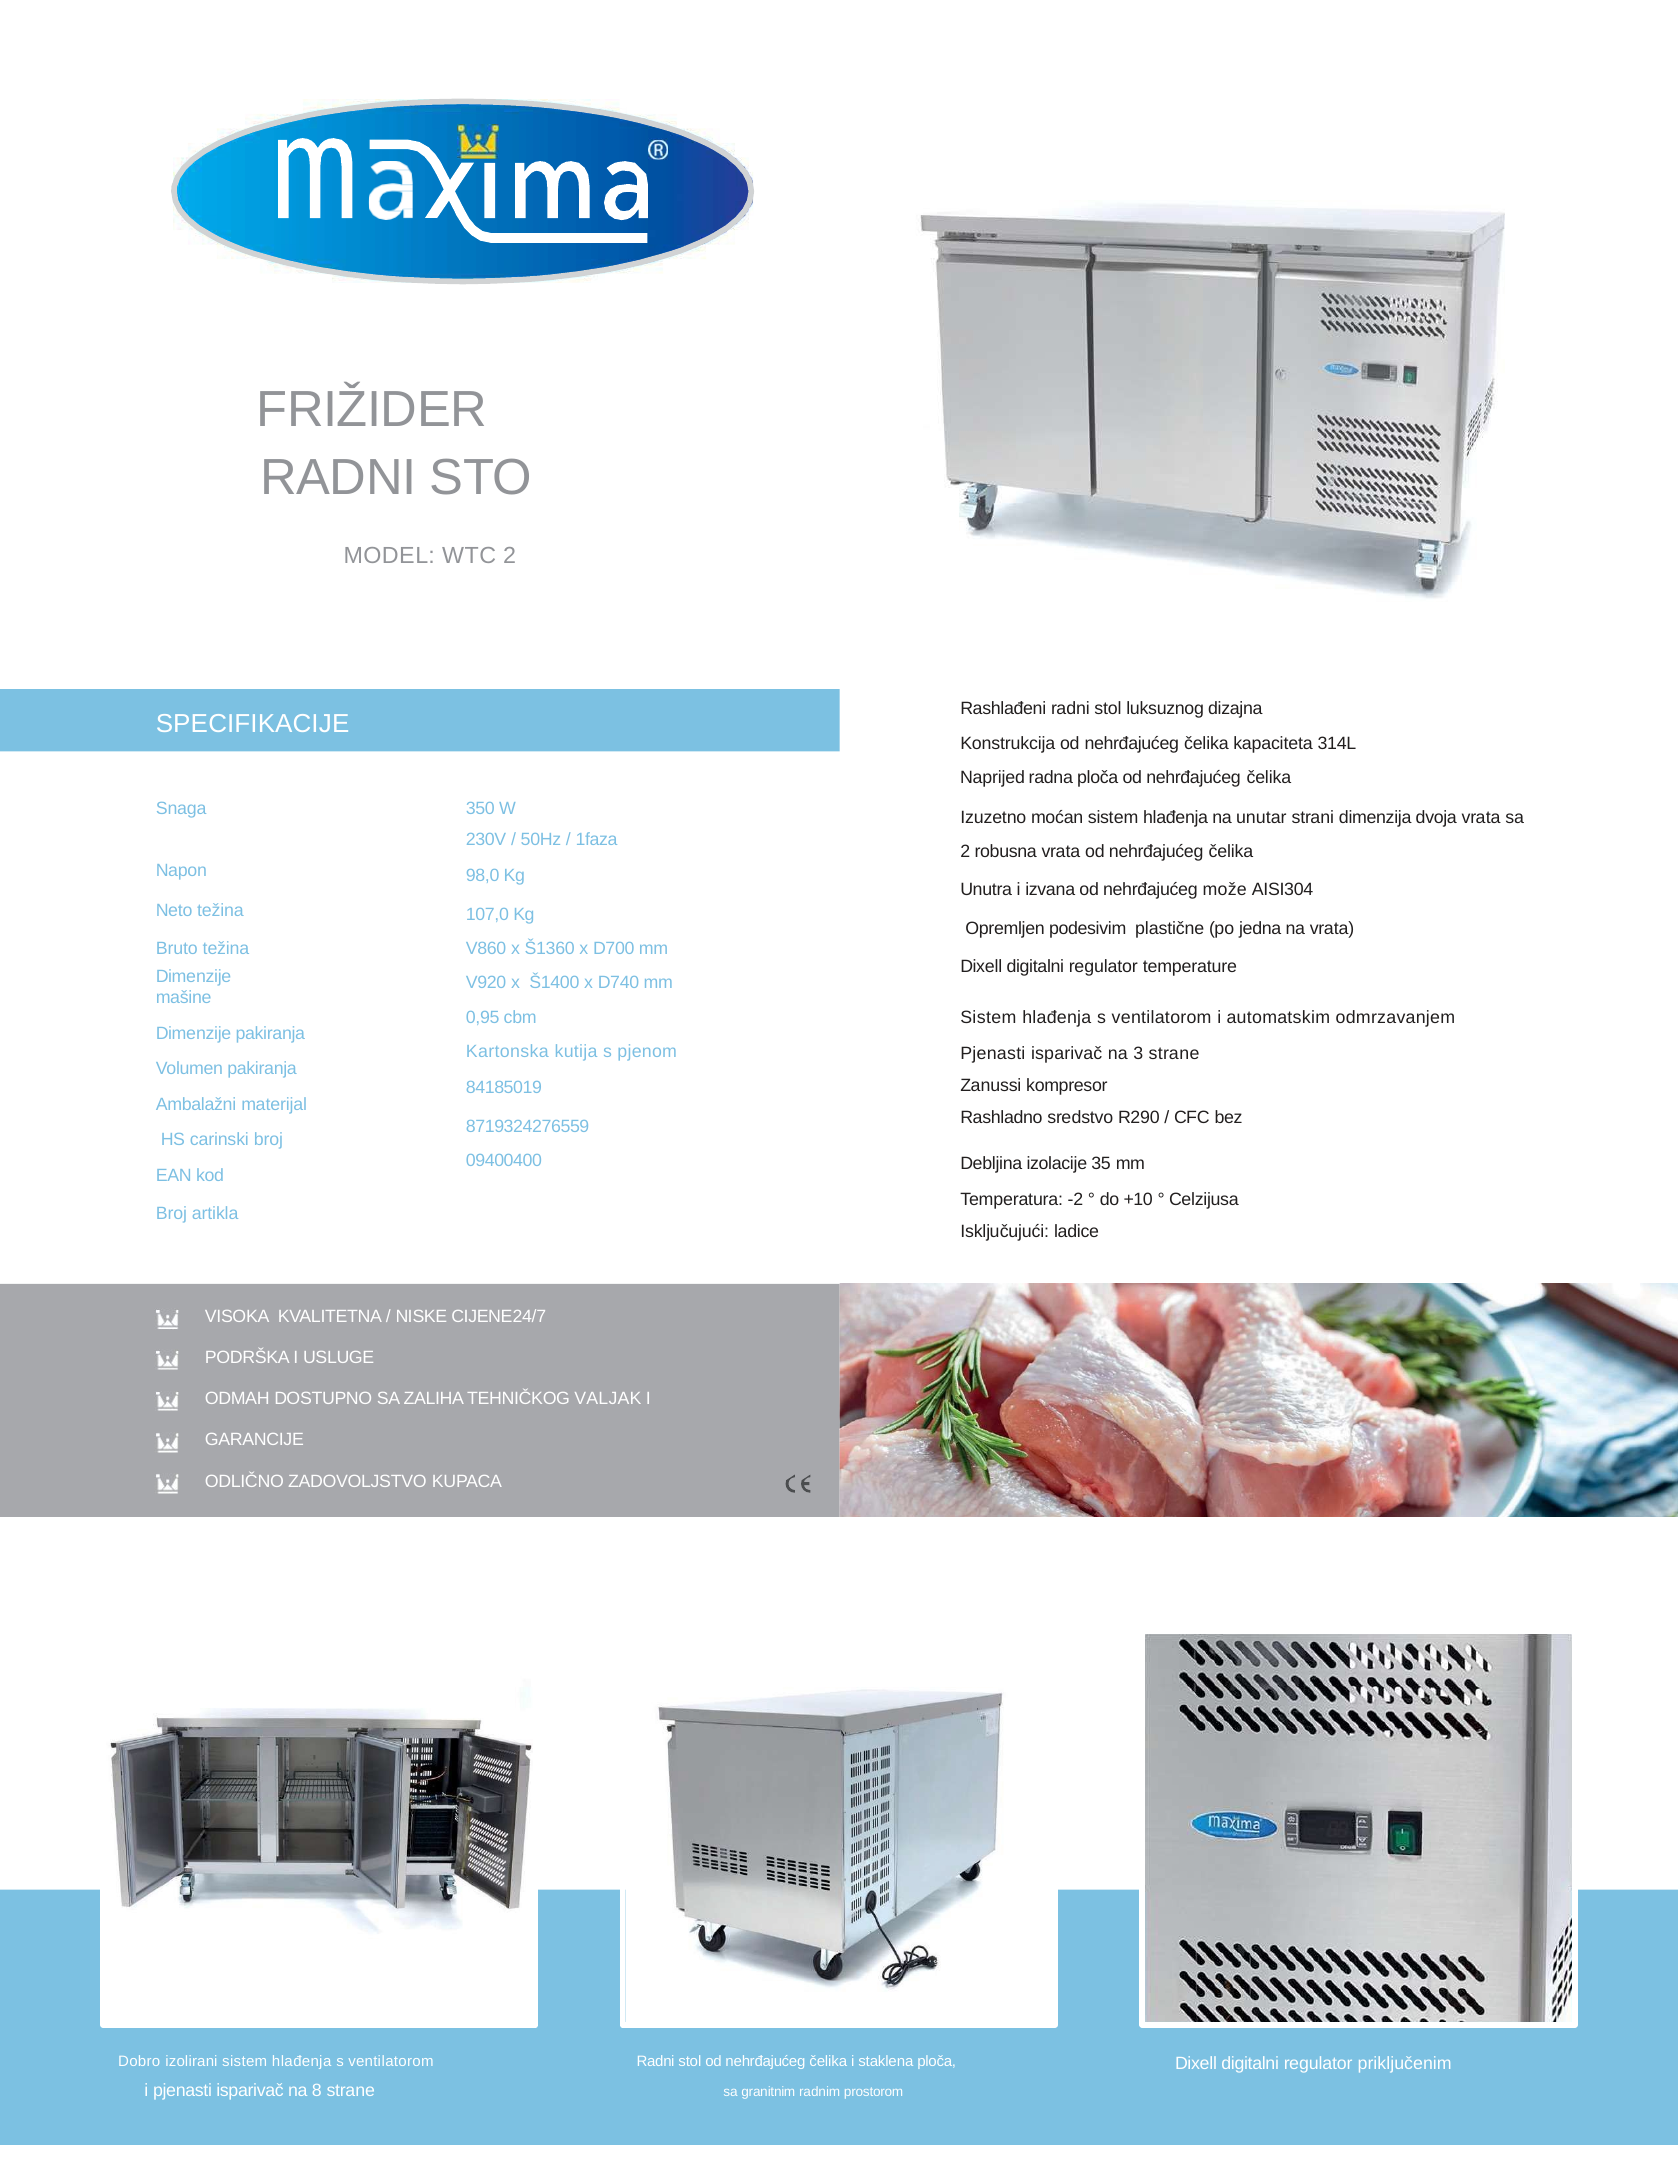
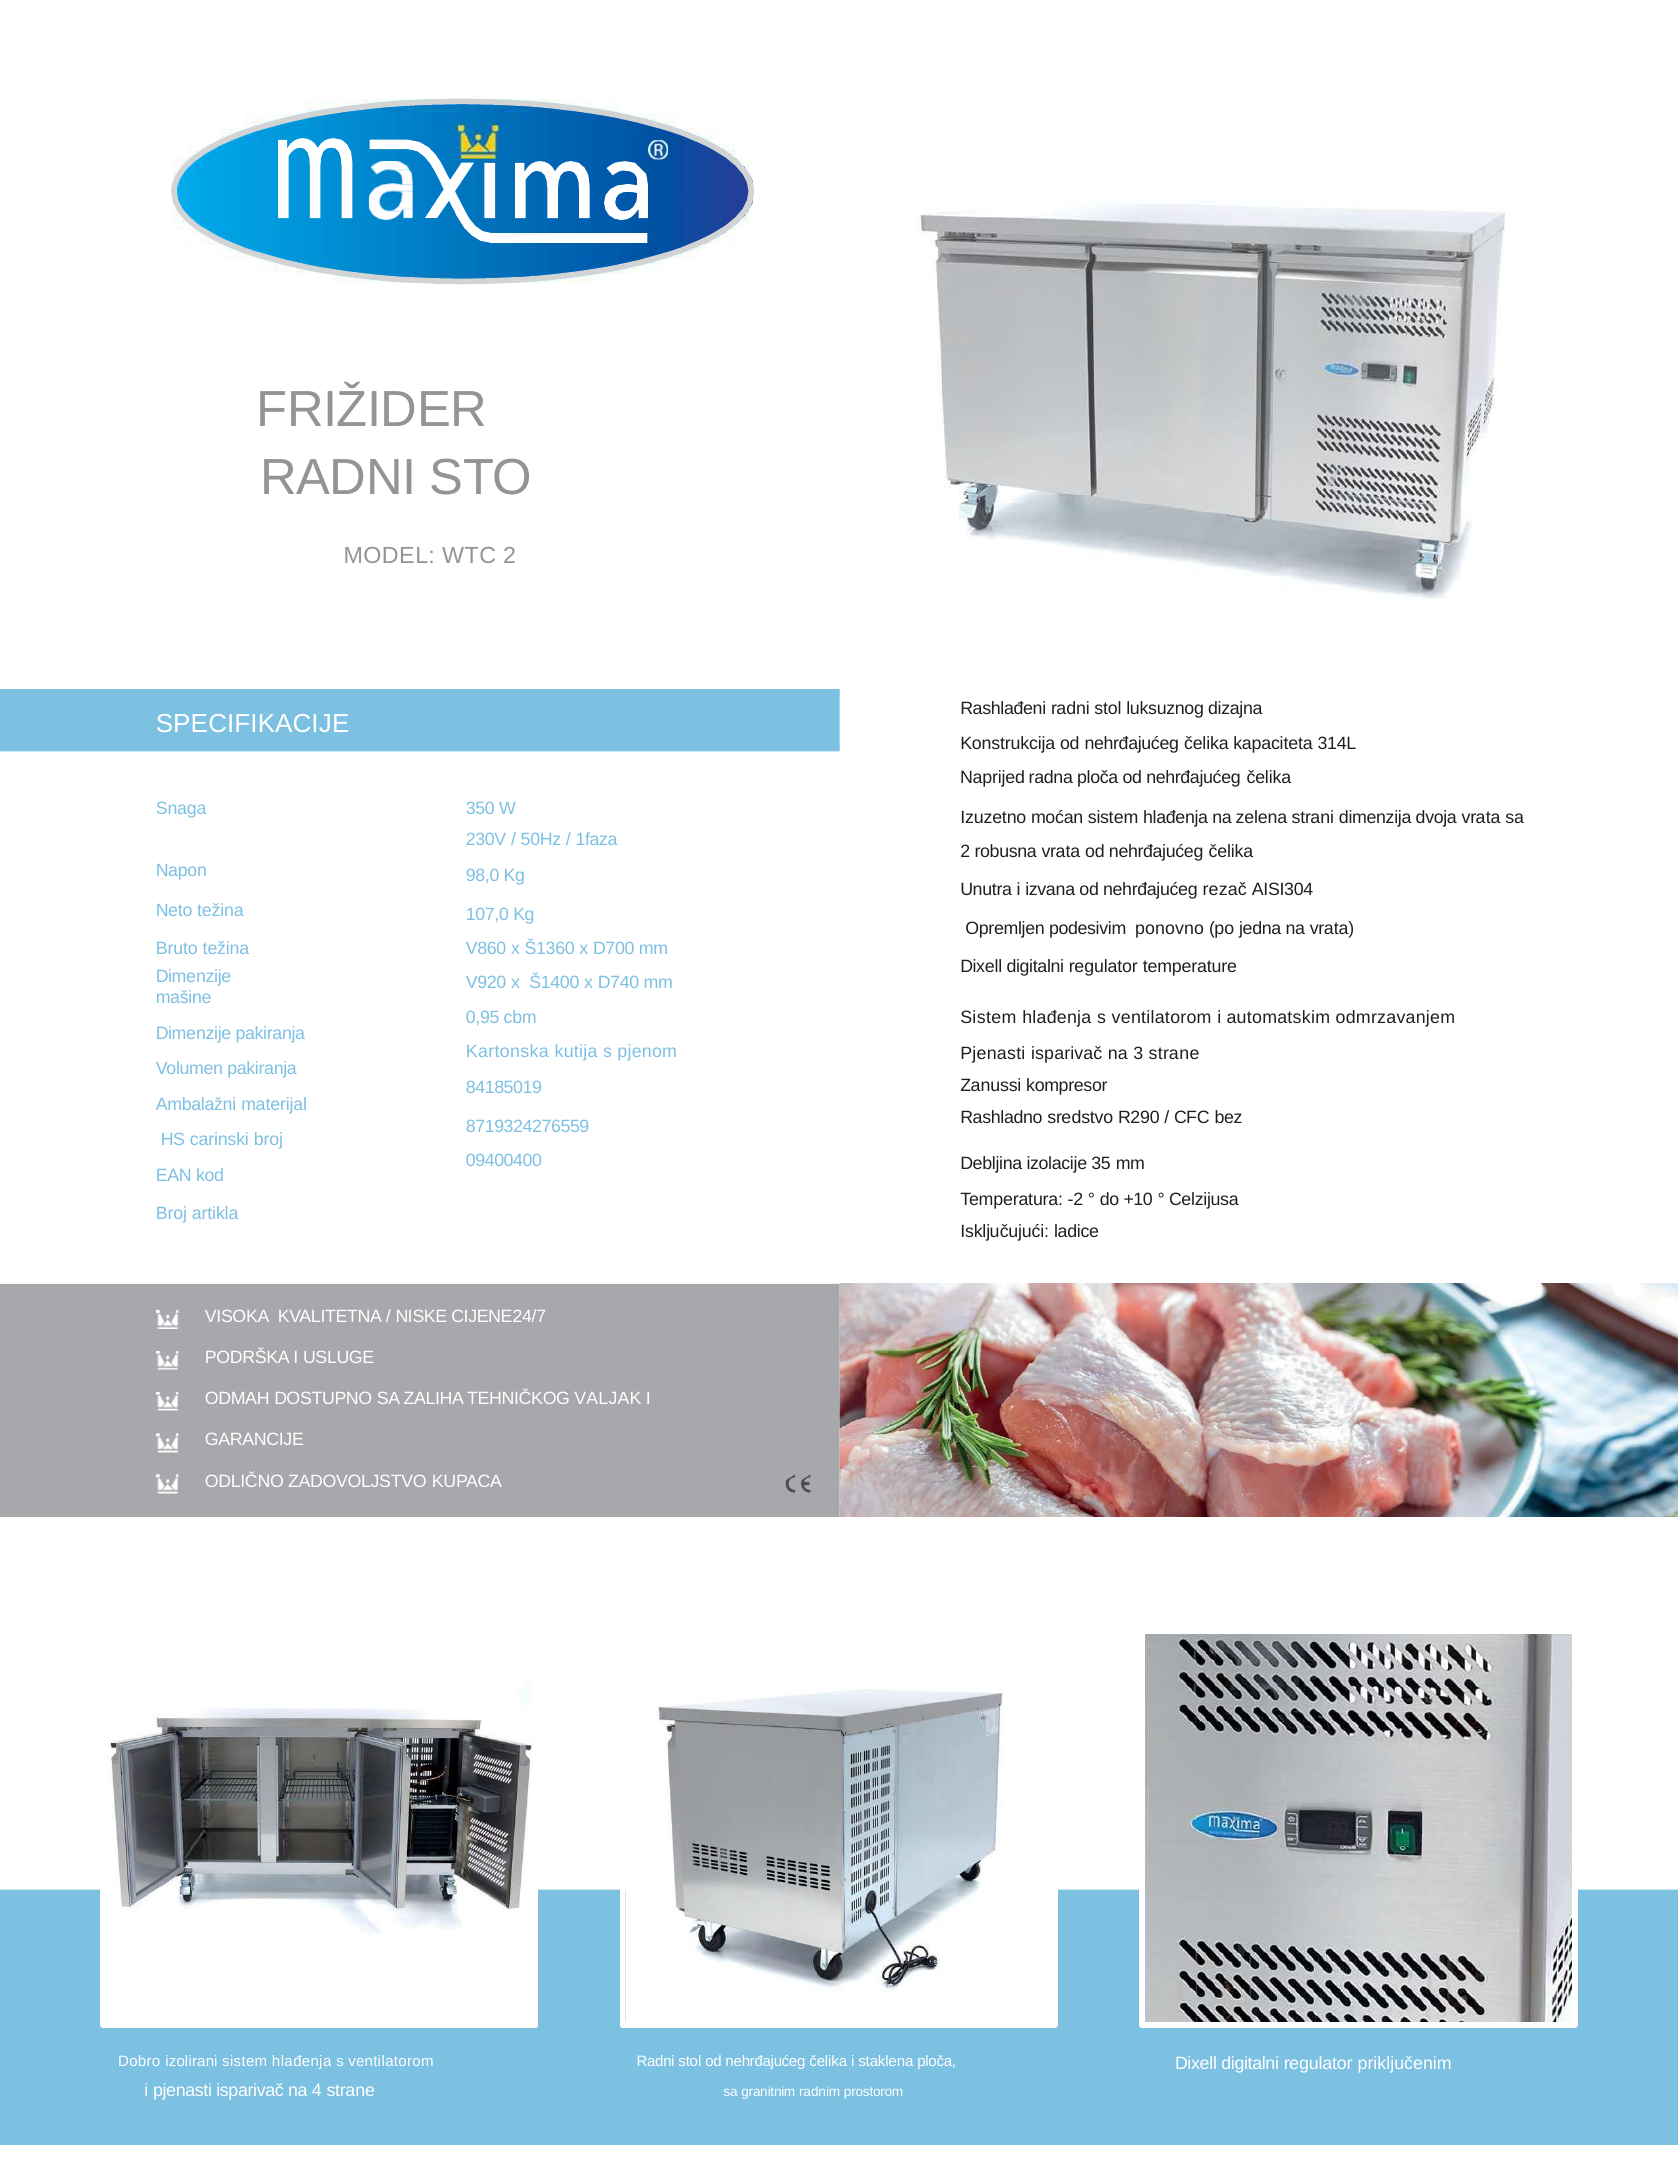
unutar: unutar -> zelena
može: može -> rezač
plastične: plastične -> ponovno
8: 8 -> 4
